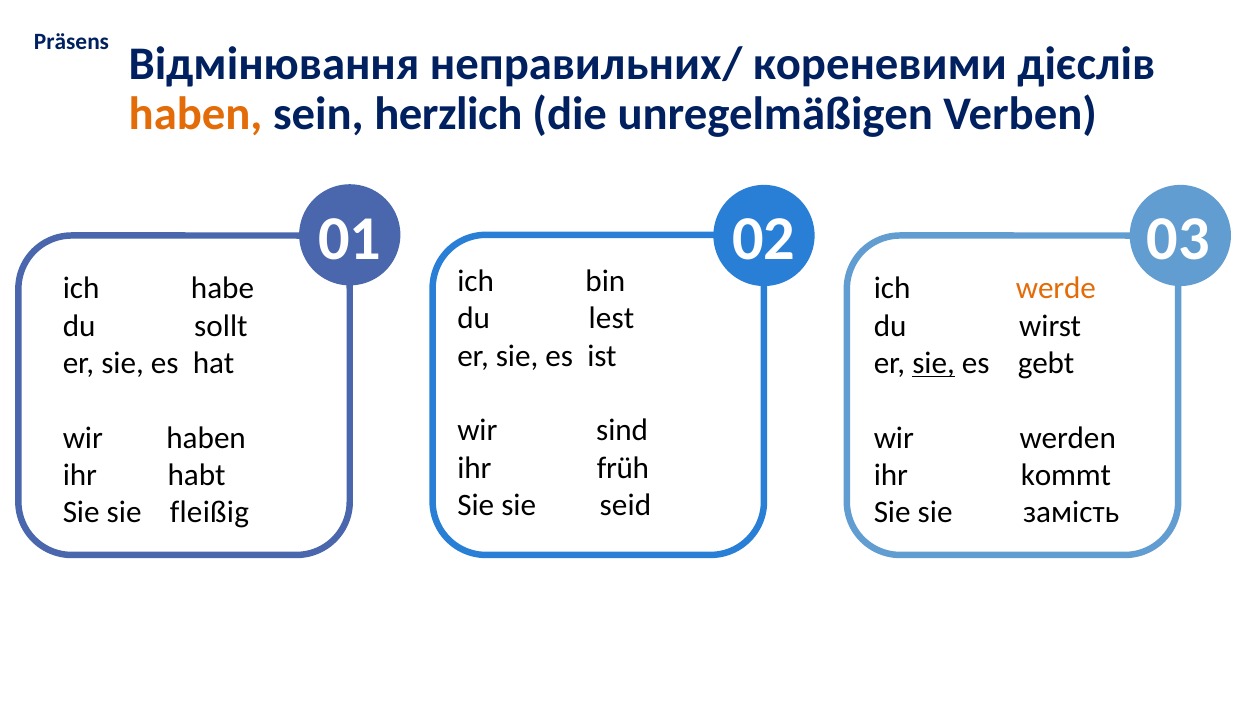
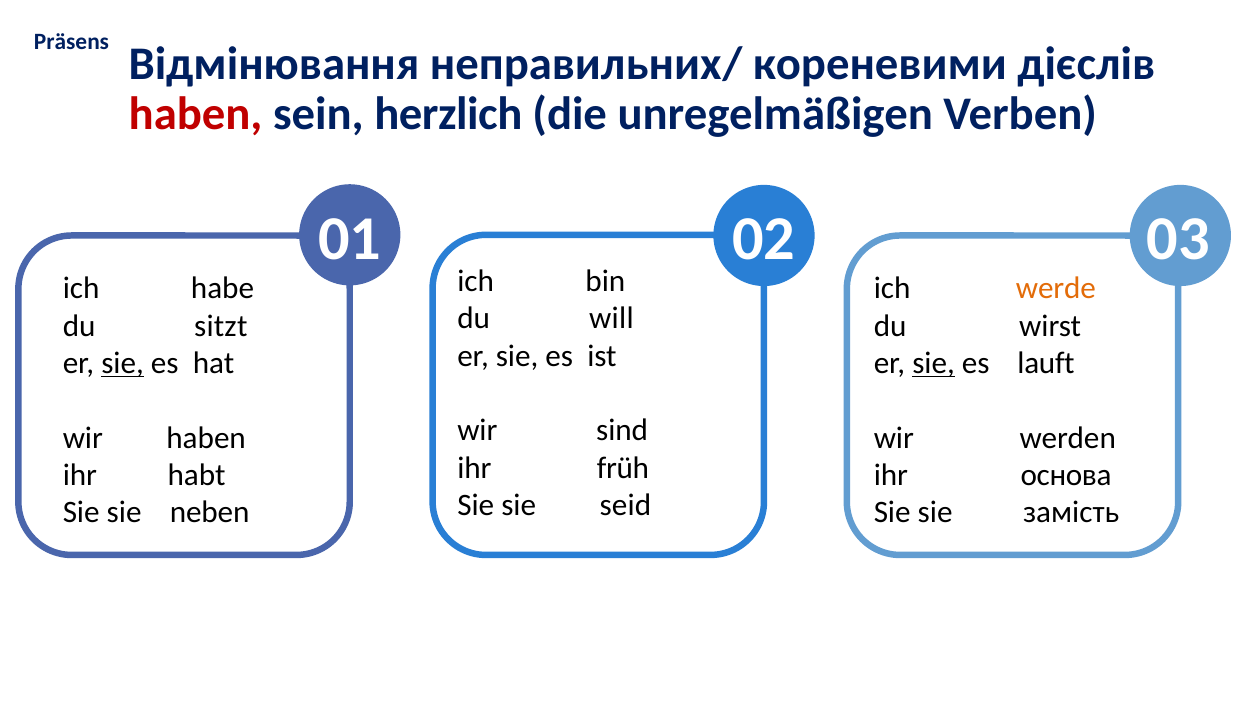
haben at (196, 115) colour: orange -> red
lest: lest -> will
sollt: sollt -> sitzt
sie at (123, 363) underline: none -> present
gebt: gebt -> lauft
kommt: kommt -> основа
fleißig: fleißig -> neben
